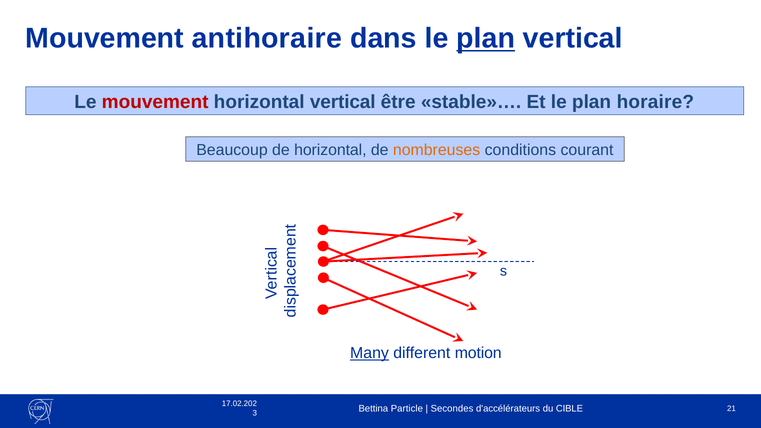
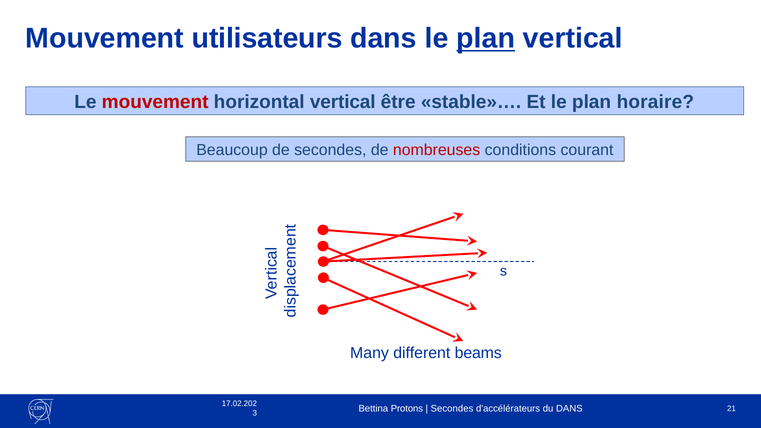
antihoraire: antihoraire -> utilisateurs
de horizontal: horizontal -> secondes
nombreuses colour: orange -> red
Many underline: present -> none
motion: motion -> beams
Particle: Particle -> Protons
du CIBLE: CIBLE -> DANS
